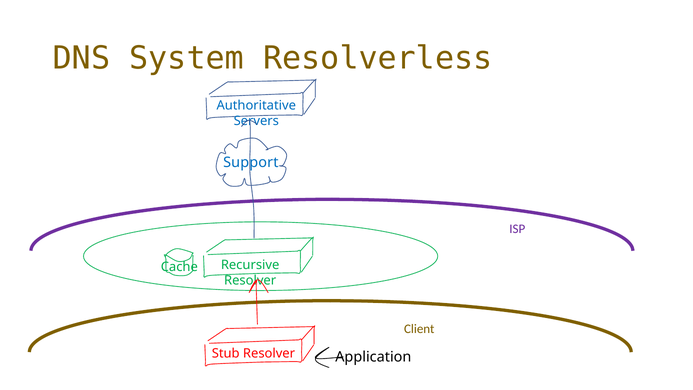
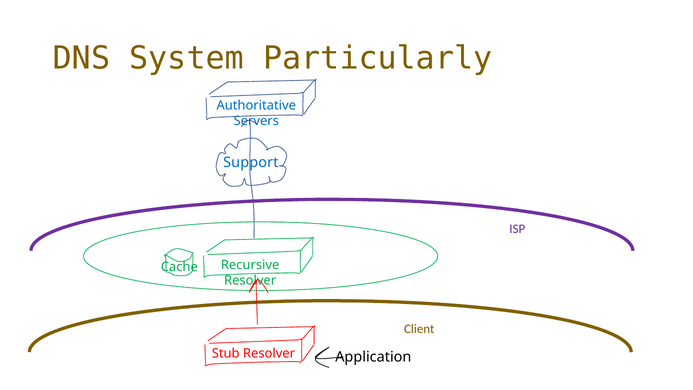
Resolverless: Resolverless -> Particularly
